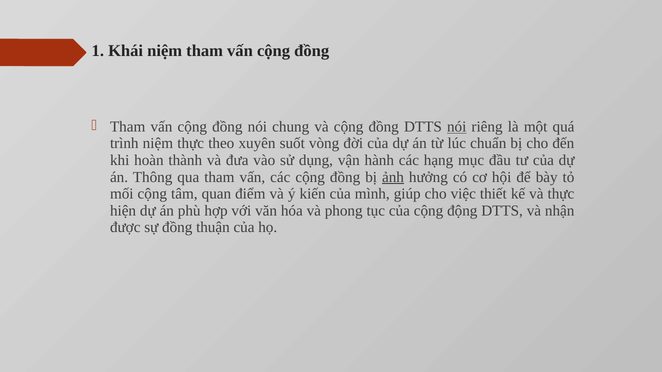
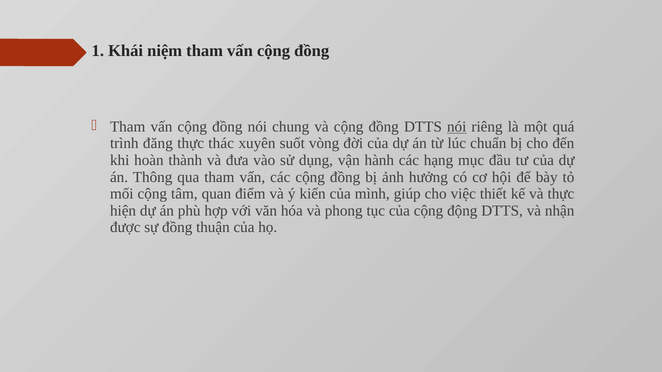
trình niệm: niệm -> đăng
theo: theo -> thác
ảnh underline: present -> none
